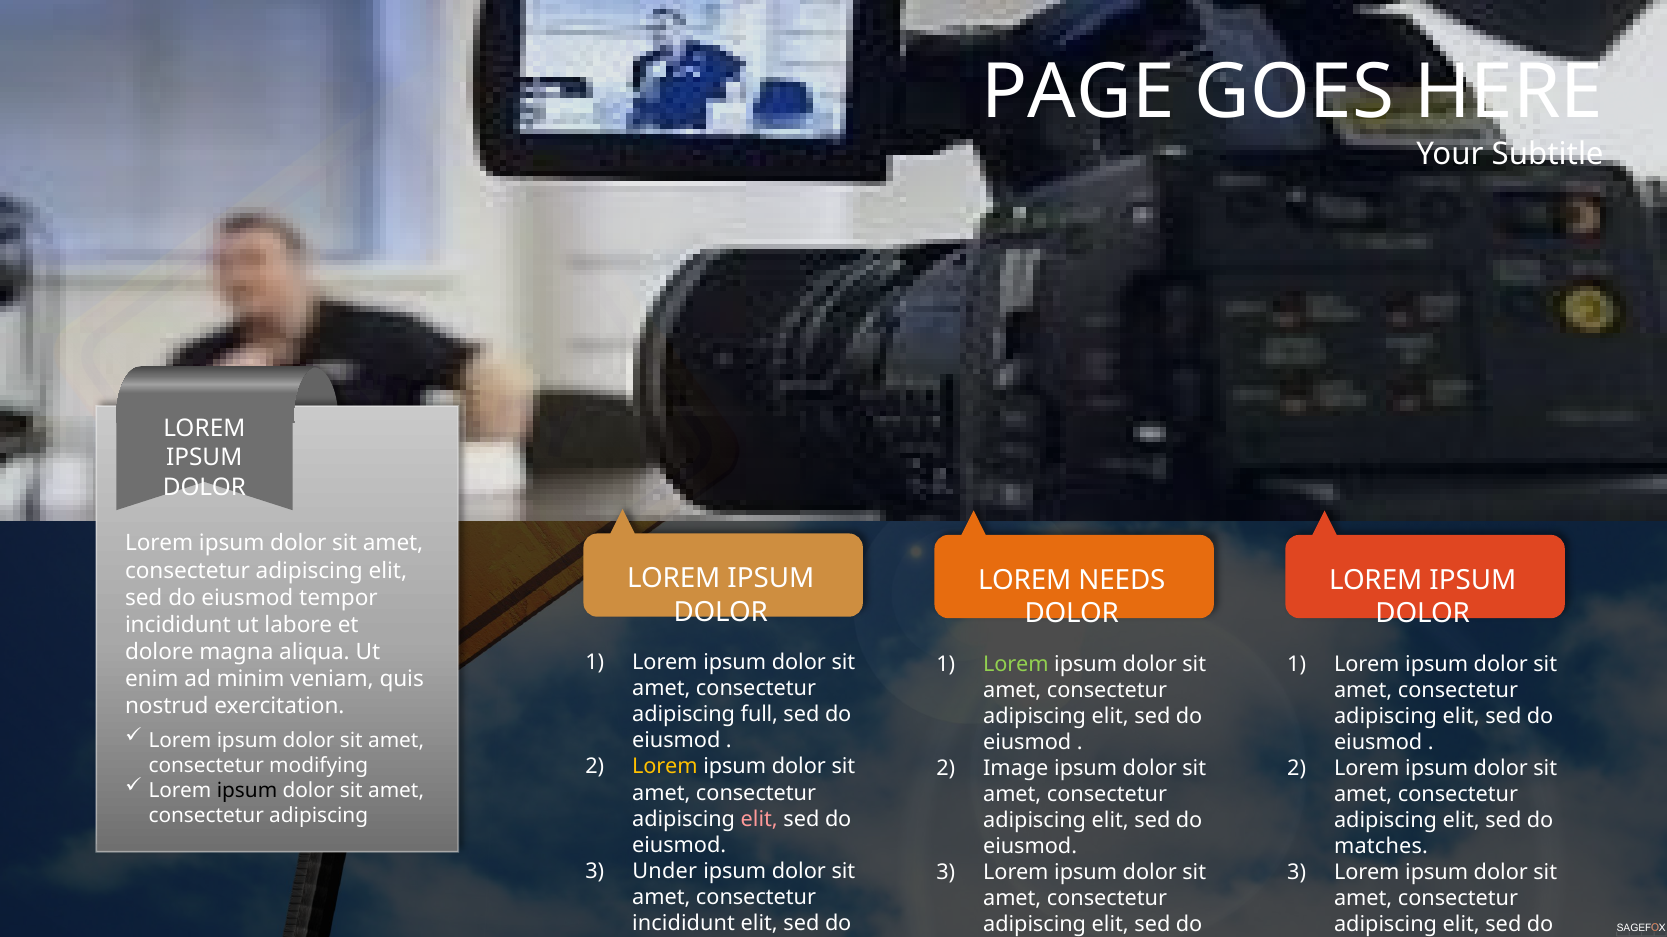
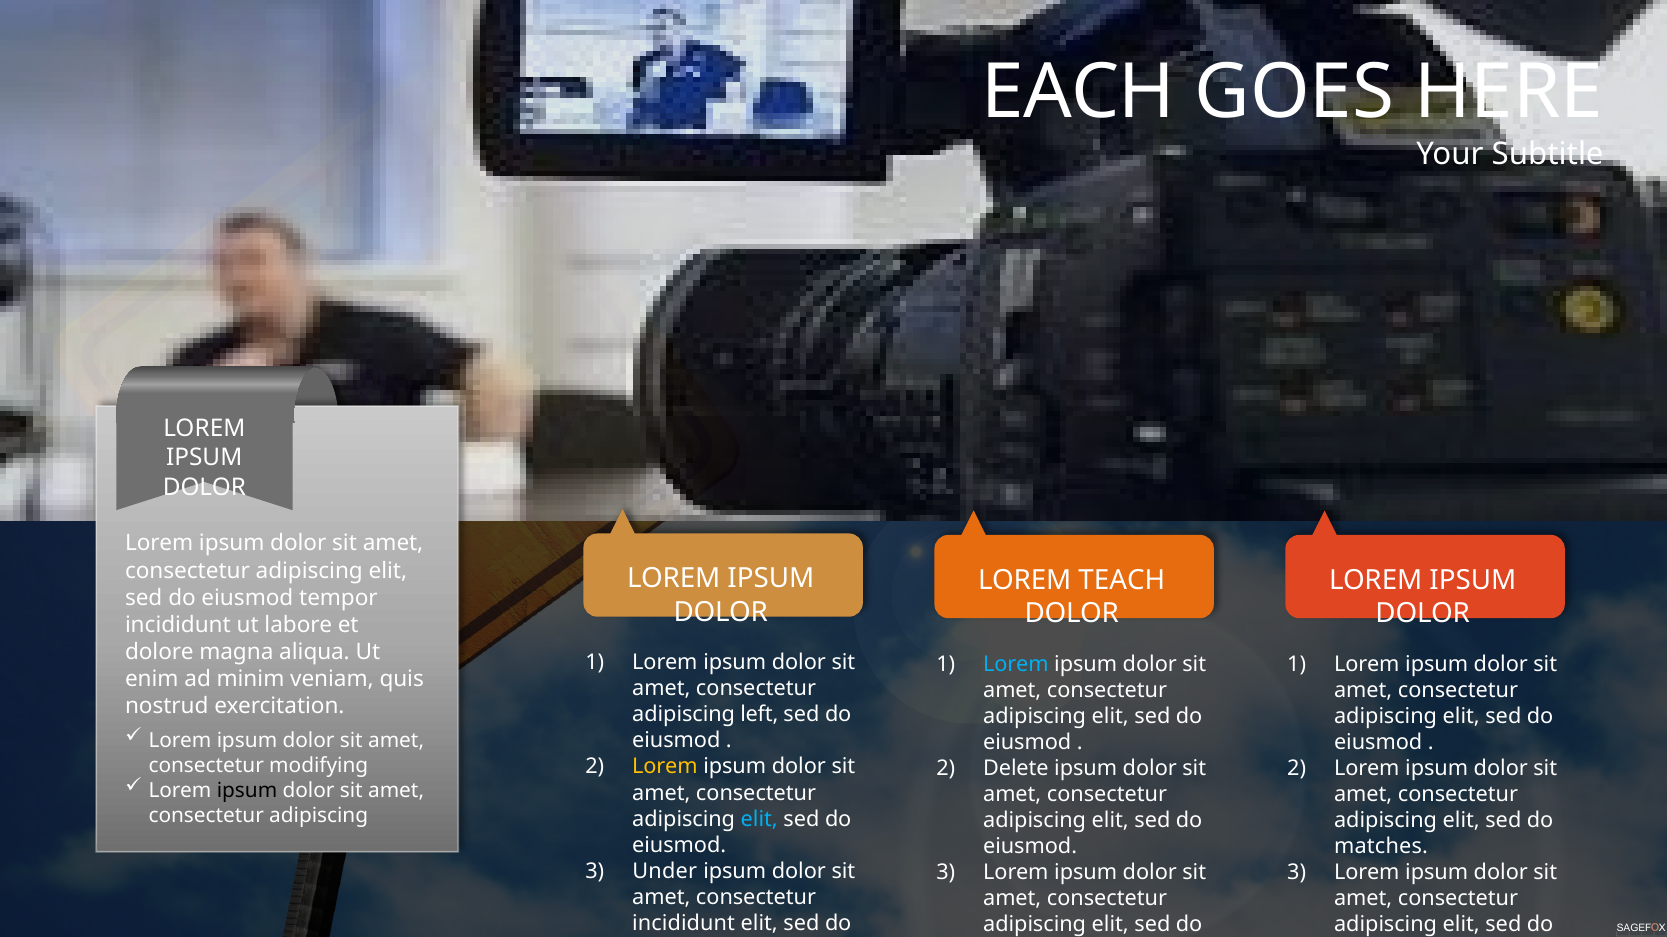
PAGE: PAGE -> EACH
NEEDS: NEEDS -> TEACH
Lorem at (1016, 665) colour: light green -> light blue
full: full -> left
Image: Image -> Delete
elit at (759, 819) colour: pink -> light blue
